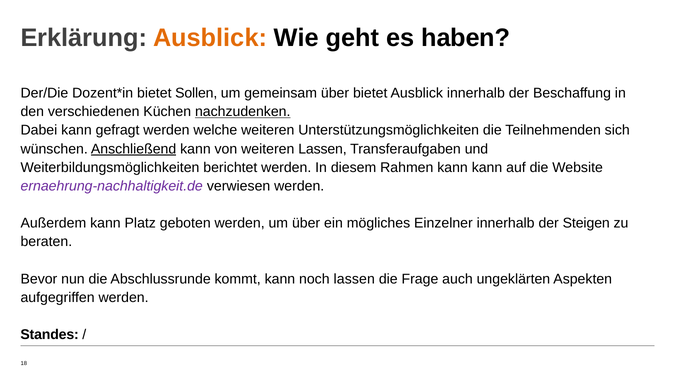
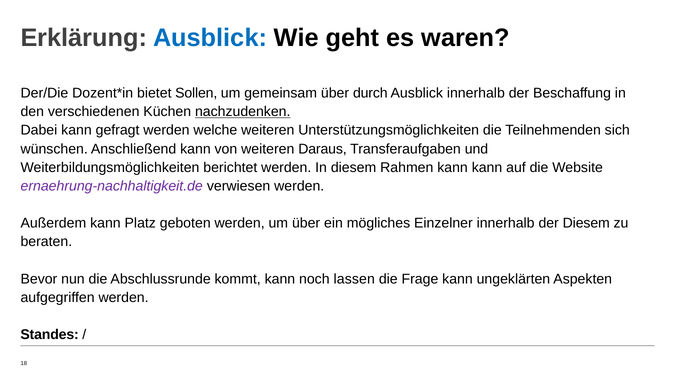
Ausblick at (210, 38) colour: orange -> blue
haben: haben -> waren
über bietet: bietet -> durch
Anschließend underline: present -> none
weiteren Lassen: Lassen -> Daraus
der Steigen: Steigen -> Diesem
Frage auch: auch -> kann
